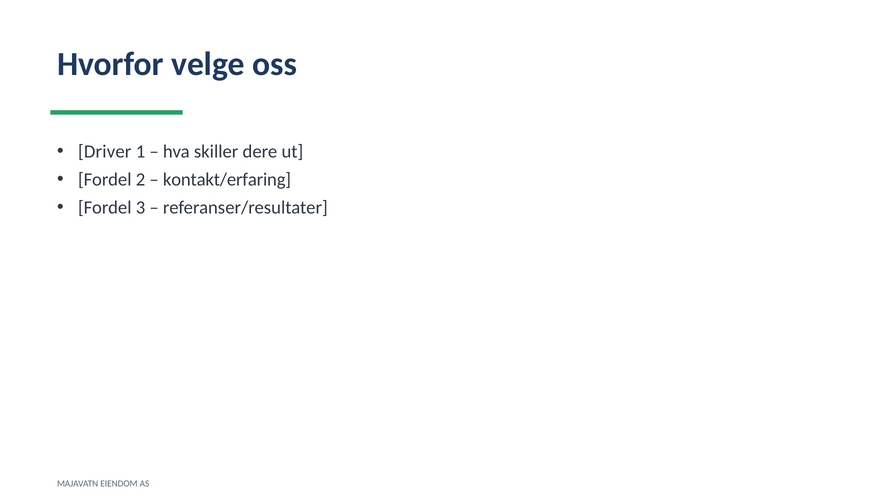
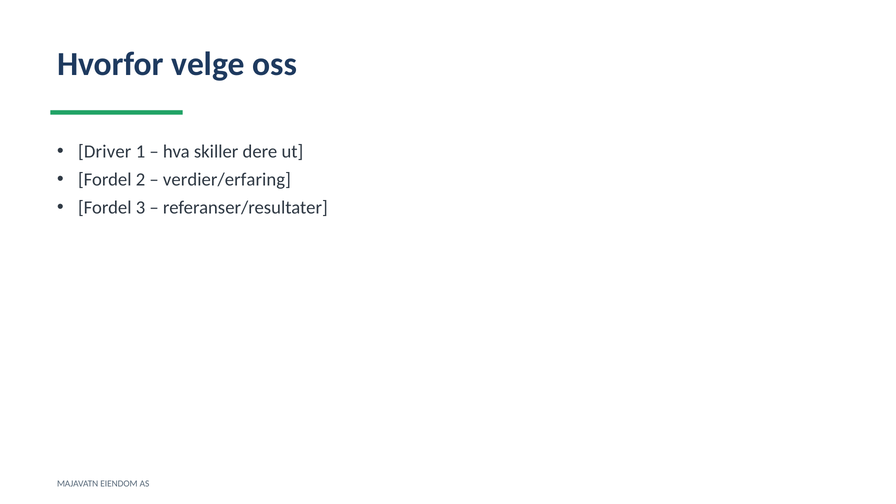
kontakt/erfaring: kontakt/erfaring -> verdier/erfaring
